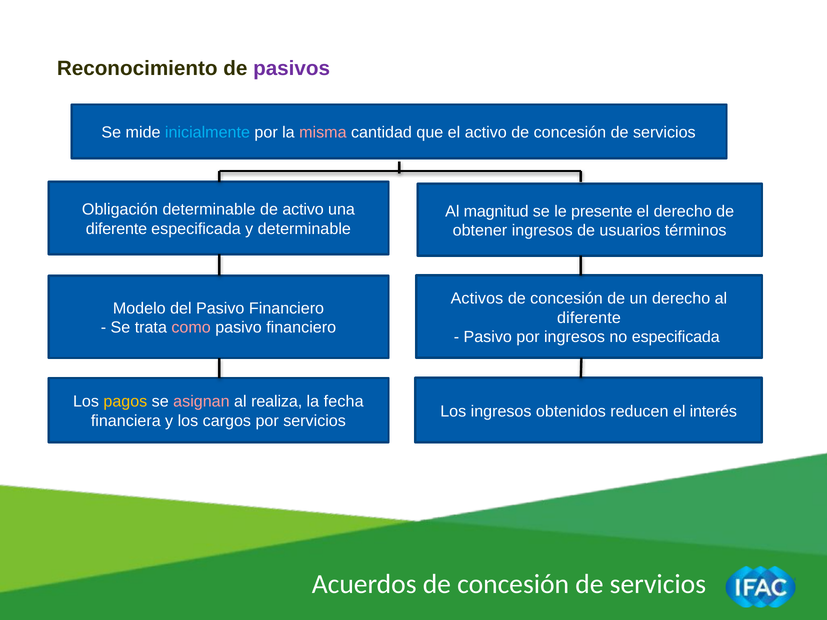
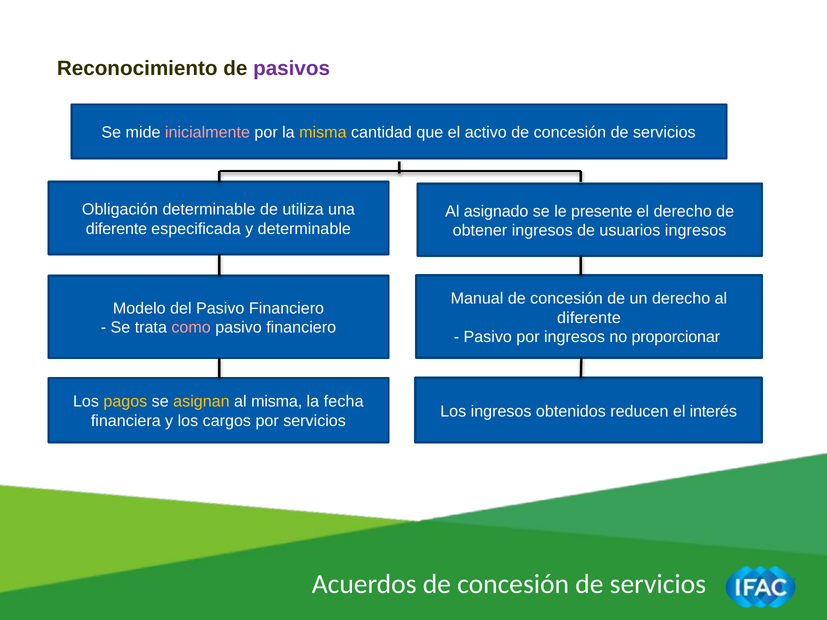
inicialmente colour: light blue -> pink
misma at (323, 133) colour: pink -> yellow
de activo: activo -> utiliza
magnitud: magnitud -> asignado
usuarios términos: términos -> ingresos
Activos: Activos -> Manual
no especificada: especificada -> proporcionar
asignan colour: pink -> yellow
al realiza: realiza -> misma
